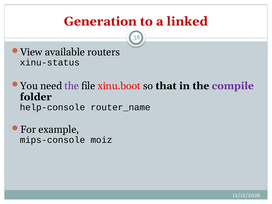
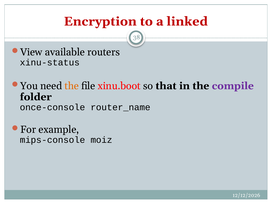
Generation: Generation -> Encryption
the at (72, 86) colour: purple -> orange
help-console: help-console -> once-console
